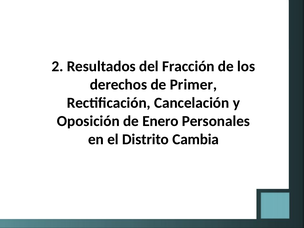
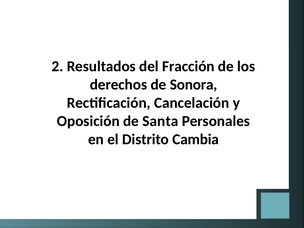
Primer: Primer -> Sonora
Enero: Enero -> Santa
